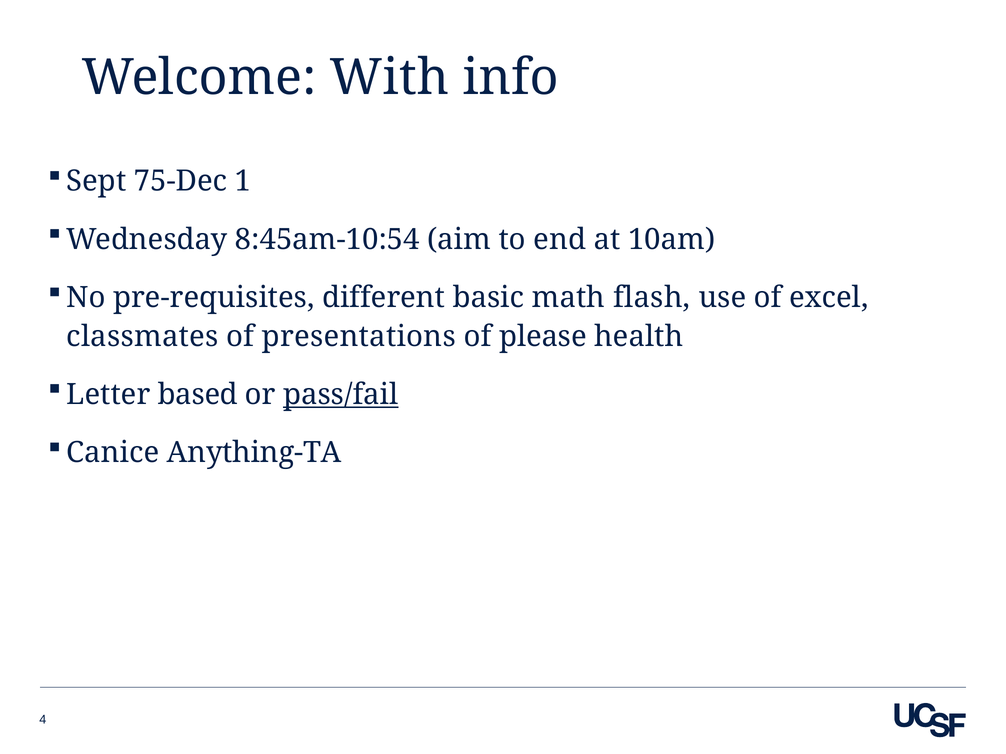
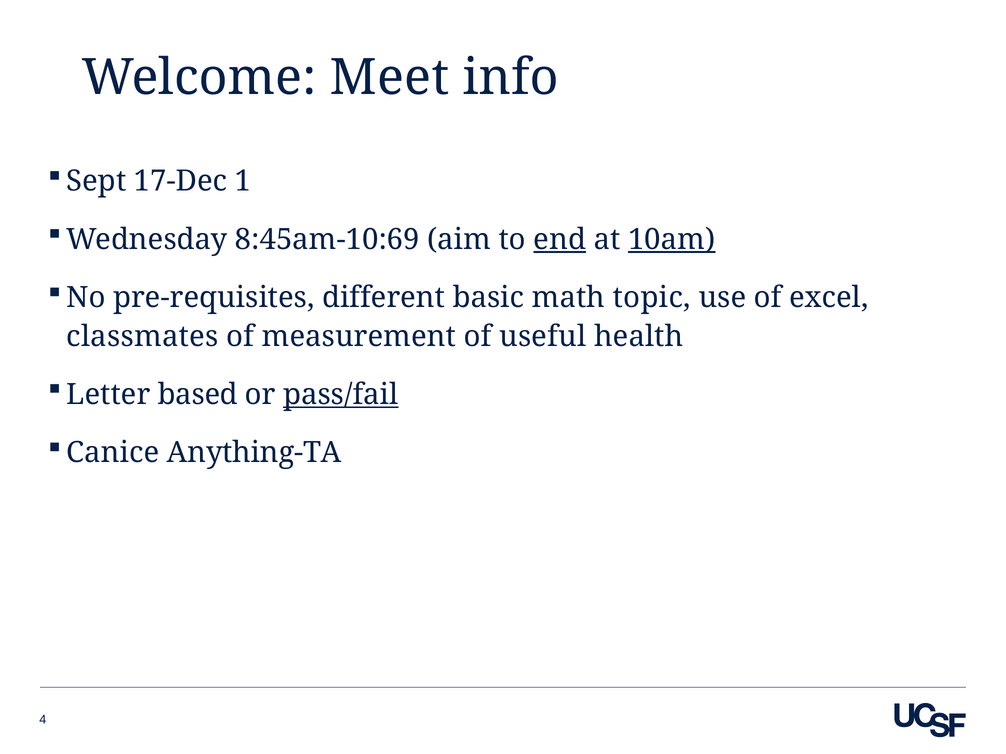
With: With -> Meet
75-Dec: 75-Dec -> 17-Dec
8:45am-10:54: 8:45am-10:54 -> 8:45am-10:69
end underline: none -> present
10am underline: none -> present
flash: flash -> topic
presentations: presentations -> measurement
please: please -> useful
